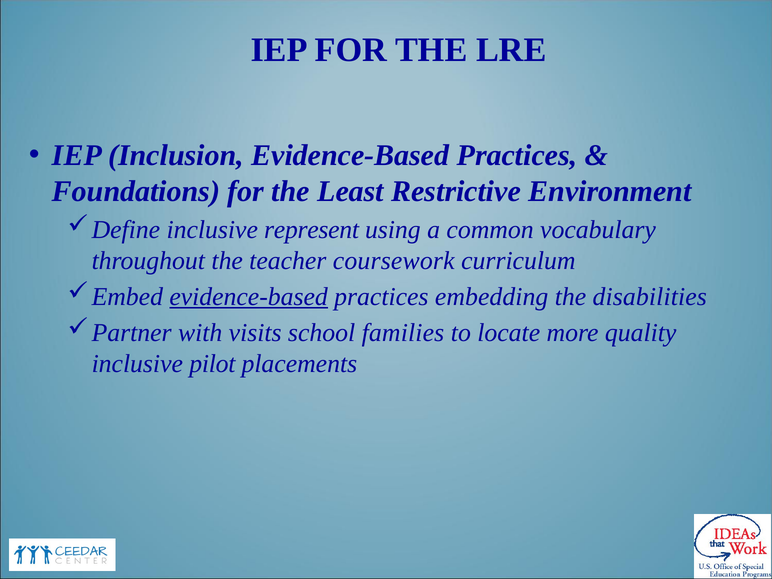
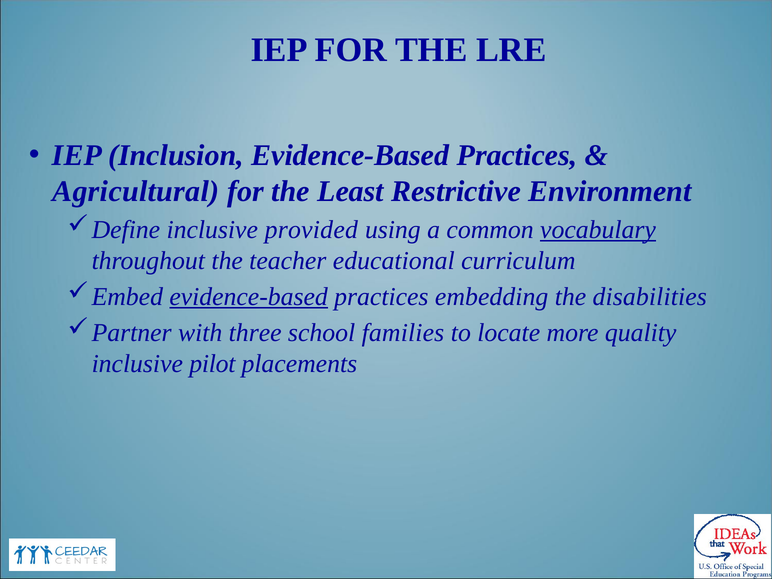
Foundations: Foundations -> Agricultural
represent: represent -> provided
vocabulary underline: none -> present
coursework: coursework -> educational
visits: visits -> three
